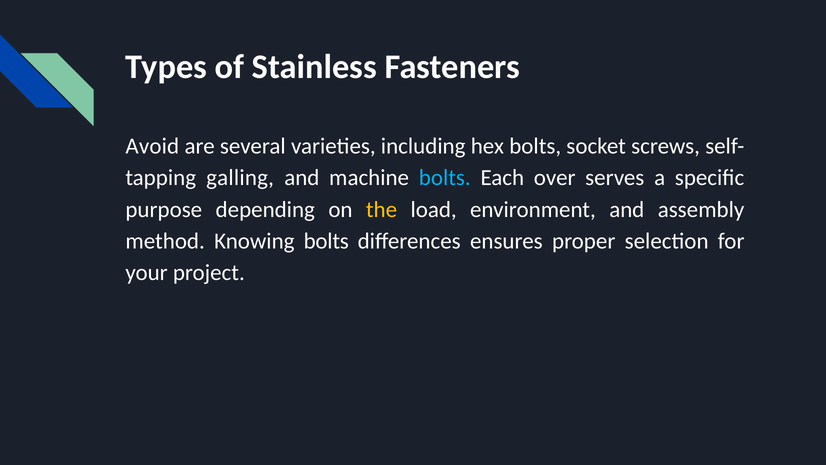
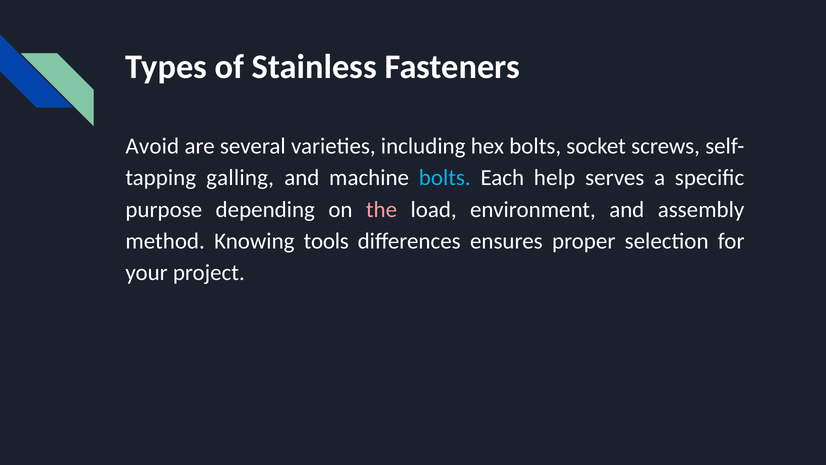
over: over -> help
the colour: yellow -> pink
Knowing bolts: bolts -> tools
